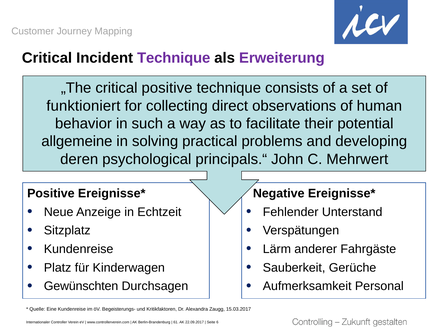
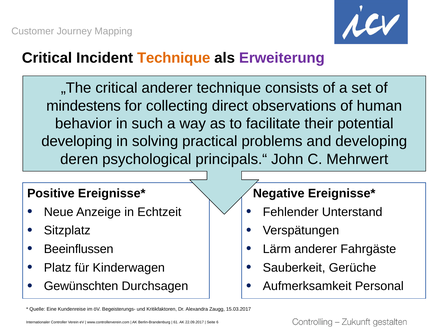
Technique at (174, 58) colour: purple -> orange
critical positive: positive -> anderer
funktioniert: funktioniert -> mindestens
allgemeine at (77, 141): allgemeine -> developing
Kundenreise at (79, 249): Kundenreise -> Beeinflussen
